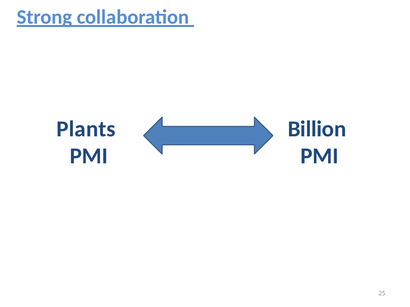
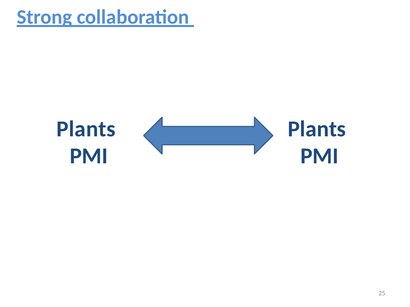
Billion at (317, 129): Billion -> Plants
